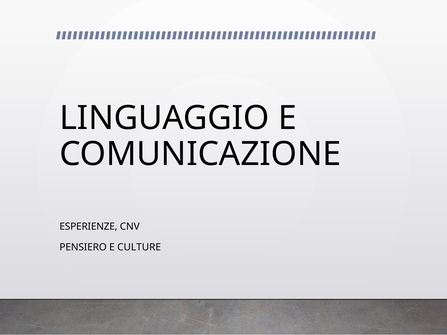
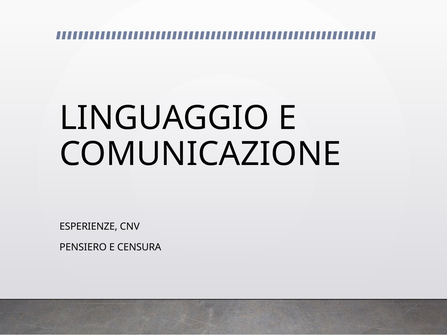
CULTURE: CULTURE -> CENSURA
